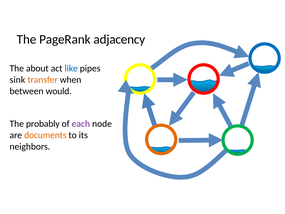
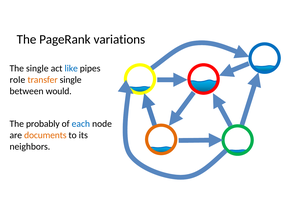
adjacency: adjacency -> variations
The about: about -> single
sink: sink -> role
transfer when: when -> single
each colour: purple -> blue
